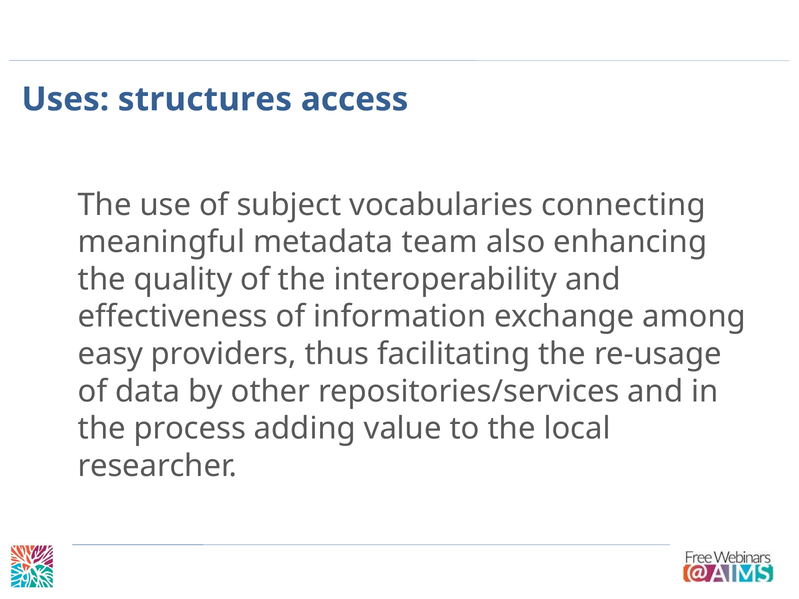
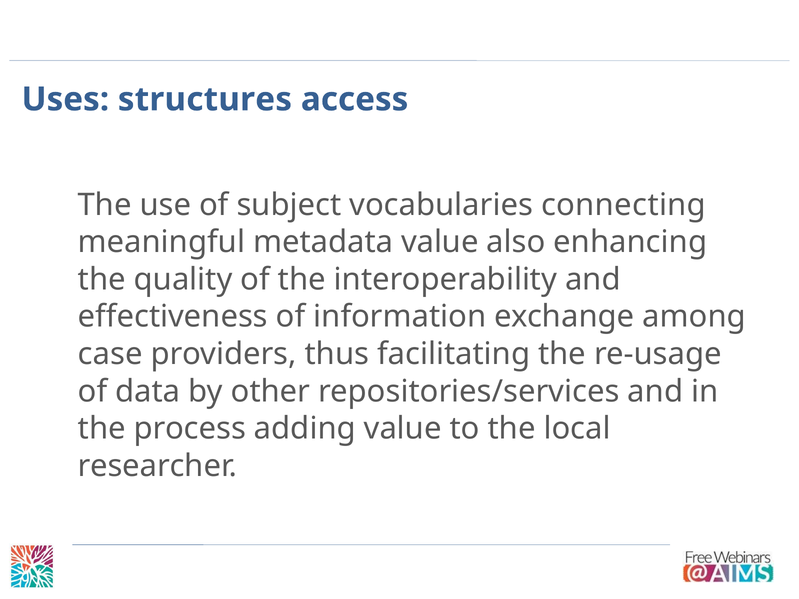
metadata team: team -> value
easy: easy -> case
